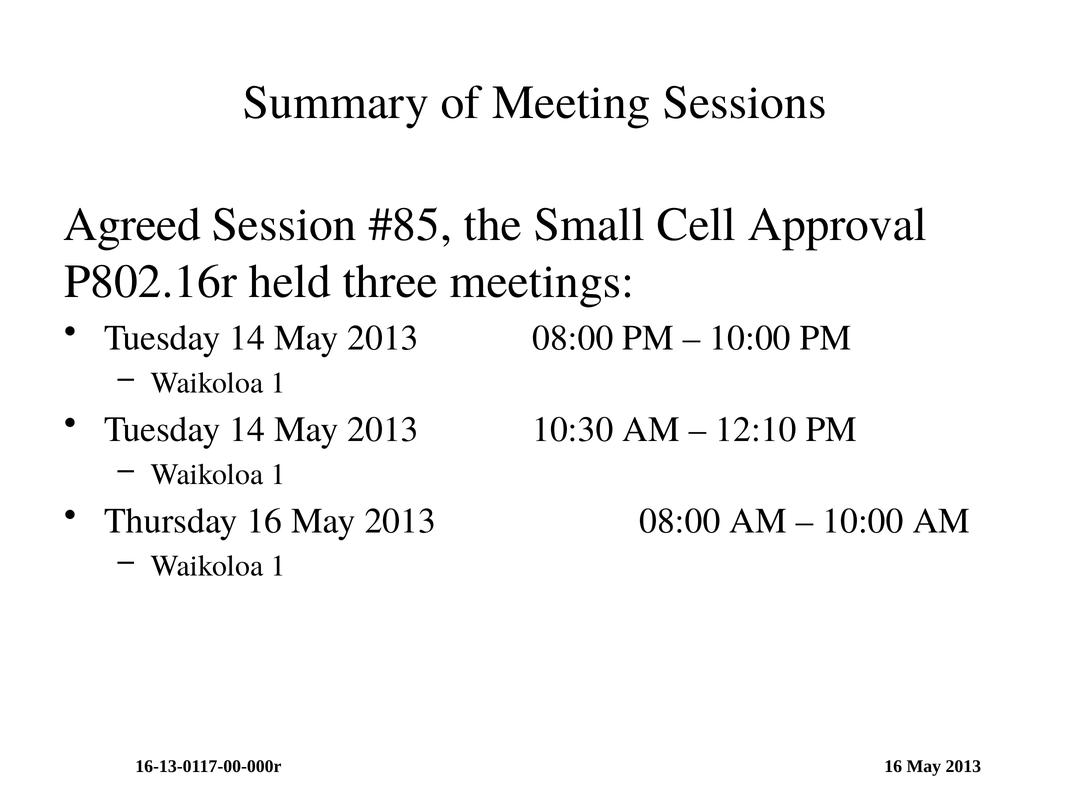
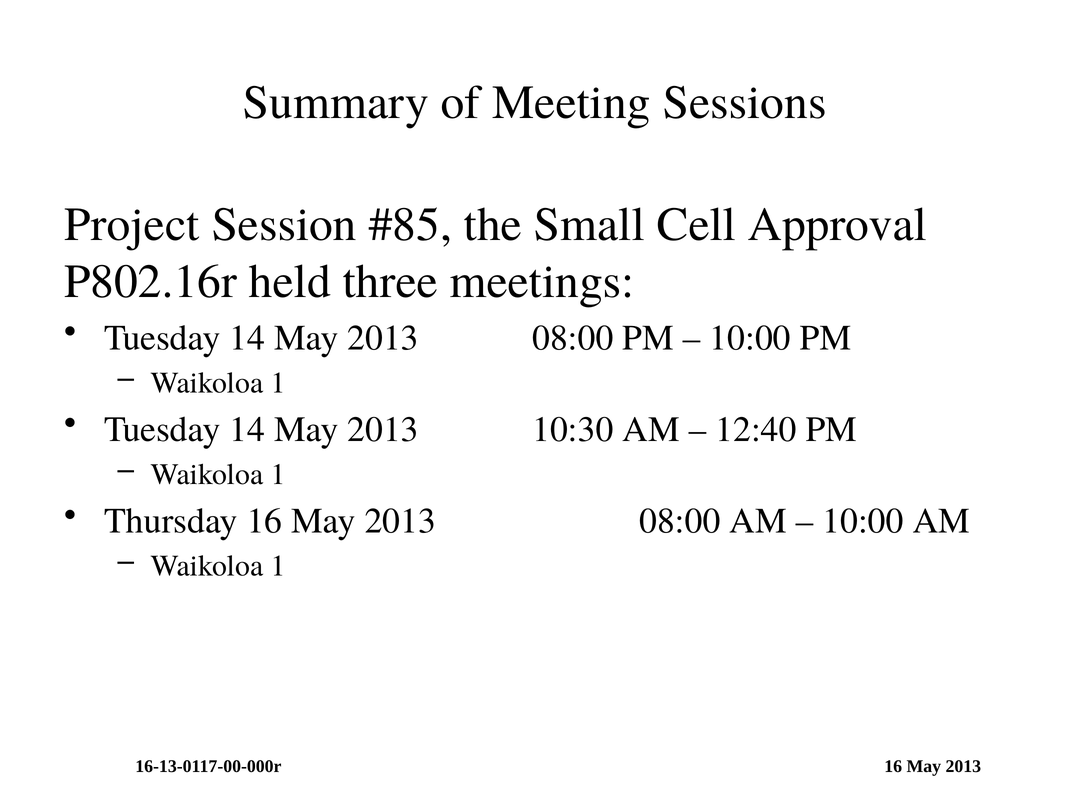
Agreed: Agreed -> Project
12:10: 12:10 -> 12:40
